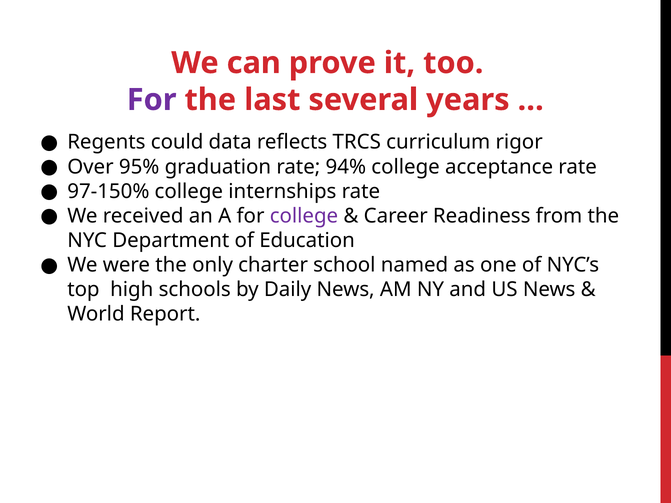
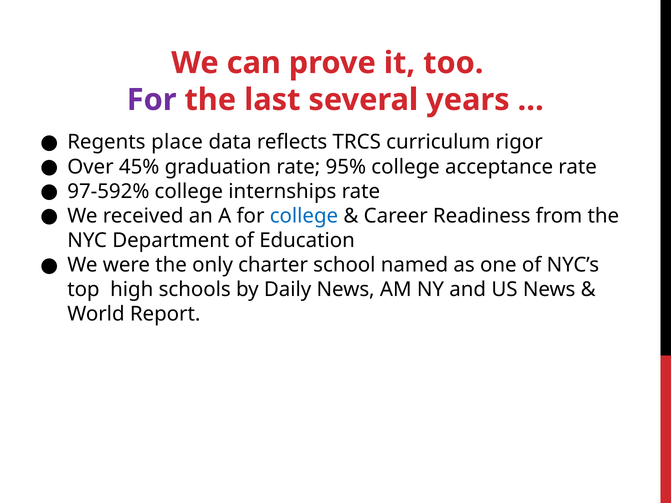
could: could -> place
95%: 95% -> 45%
94%: 94% -> 95%
97-150%: 97-150% -> 97-592%
college at (304, 216) colour: purple -> blue
